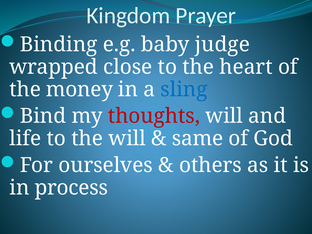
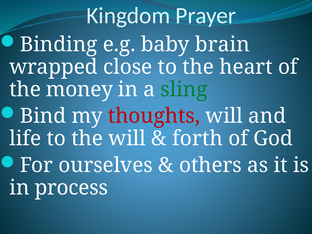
judge: judge -> brain
sling colour: blue -> green
same: same -> forth
